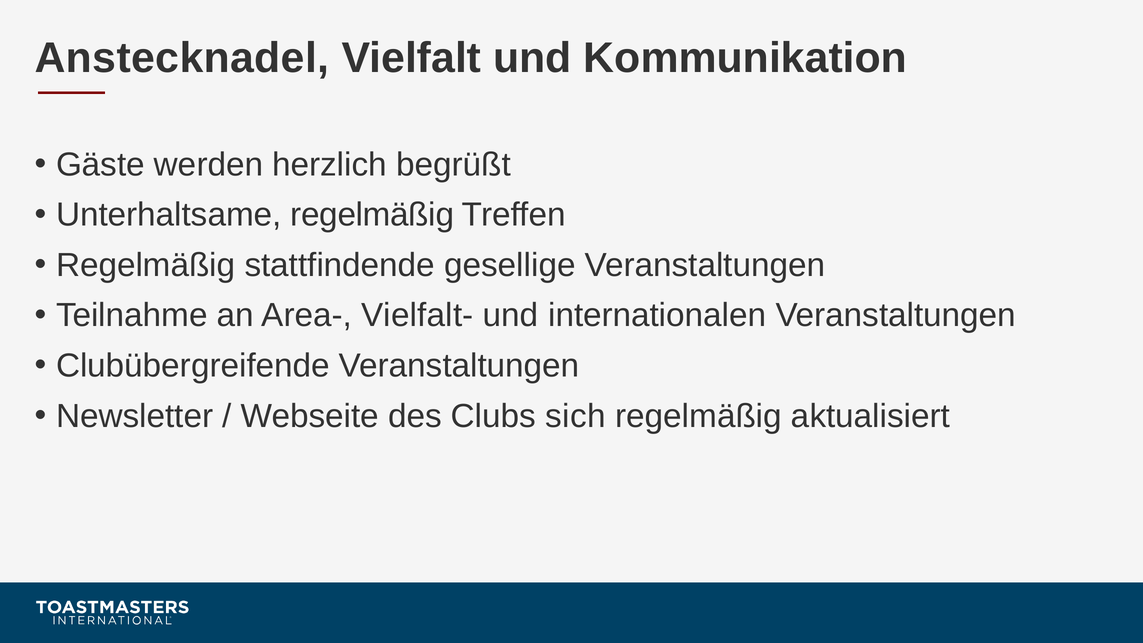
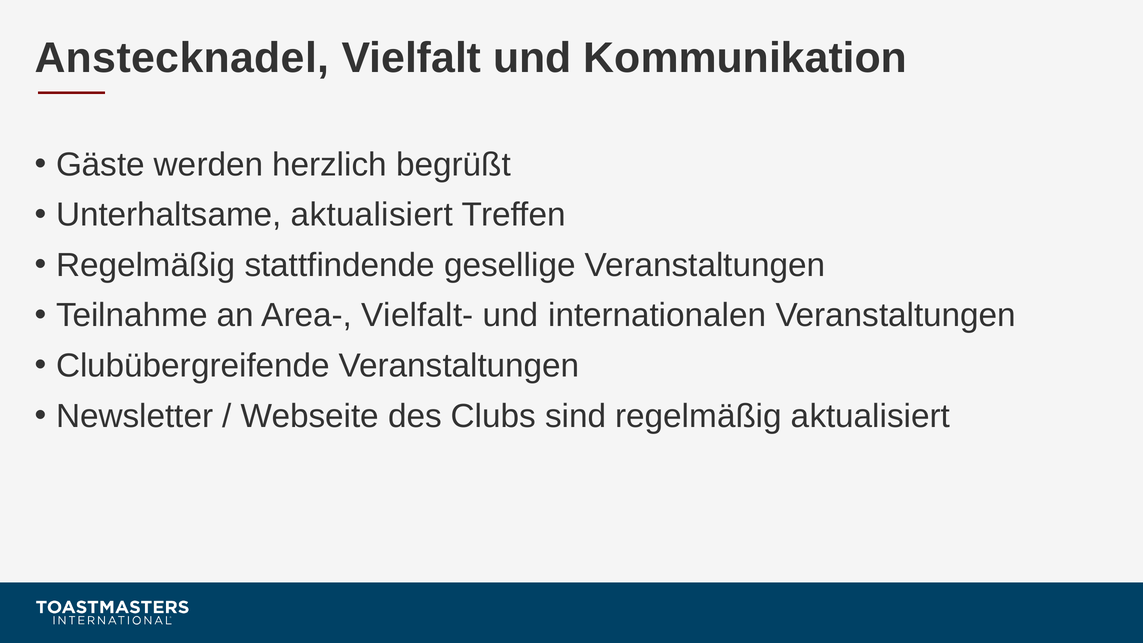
Unterhaltsame regelmäßig: regelmäßig -> aktualisiert
sich: sich -> sind
